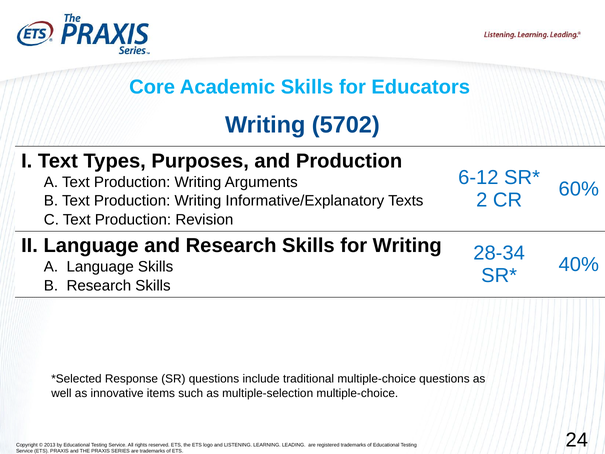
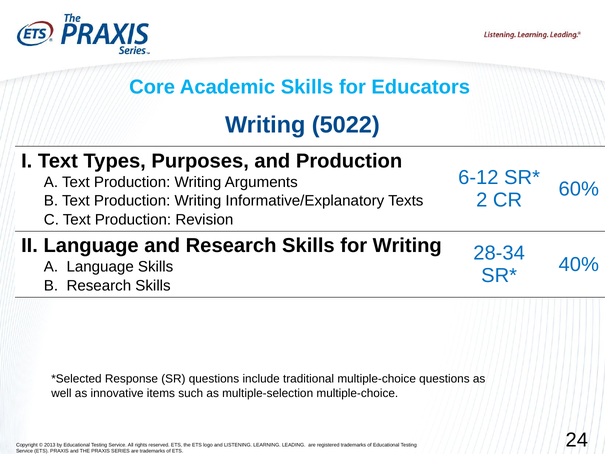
5702: 5702 -> 5022
